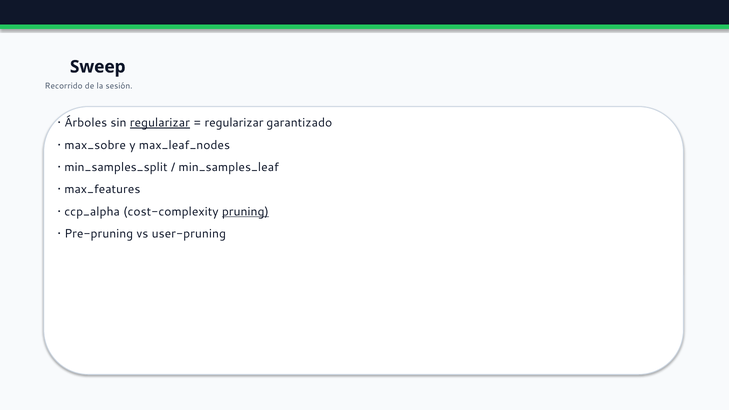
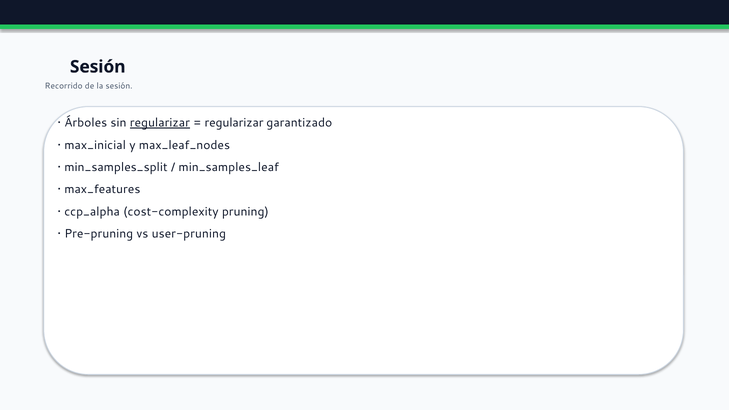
Sweep at (98, 67): Sweep -> Sesión
max_sobre: max_sobre -> max_inicial
pruning underline: present -> none
